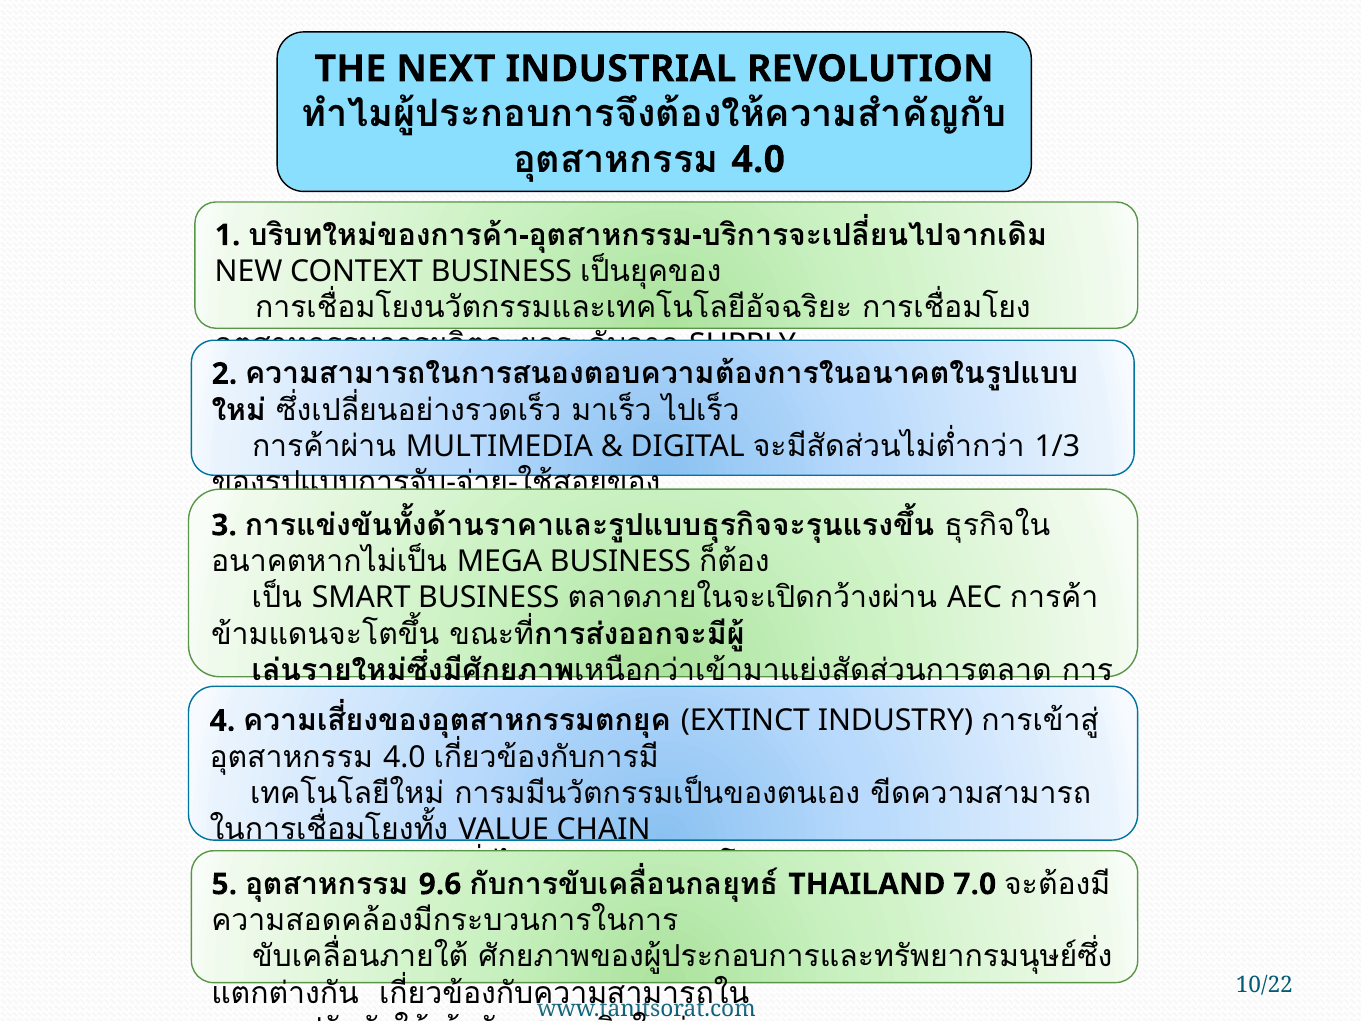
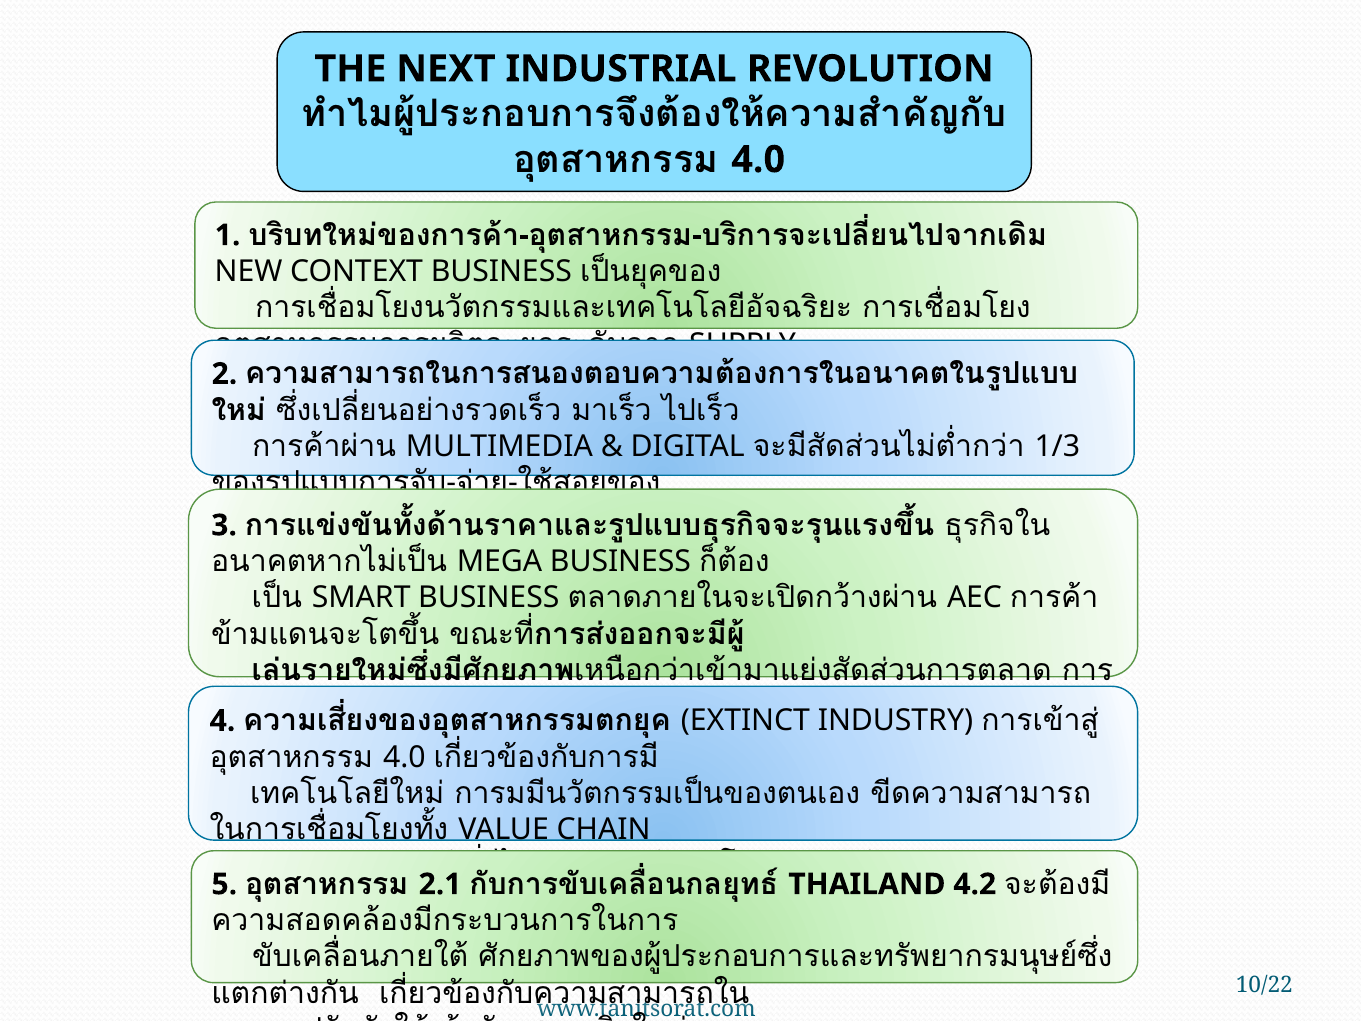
9.6: 9.6 -> 2.1
7.0: 7.0 -> 4.2
